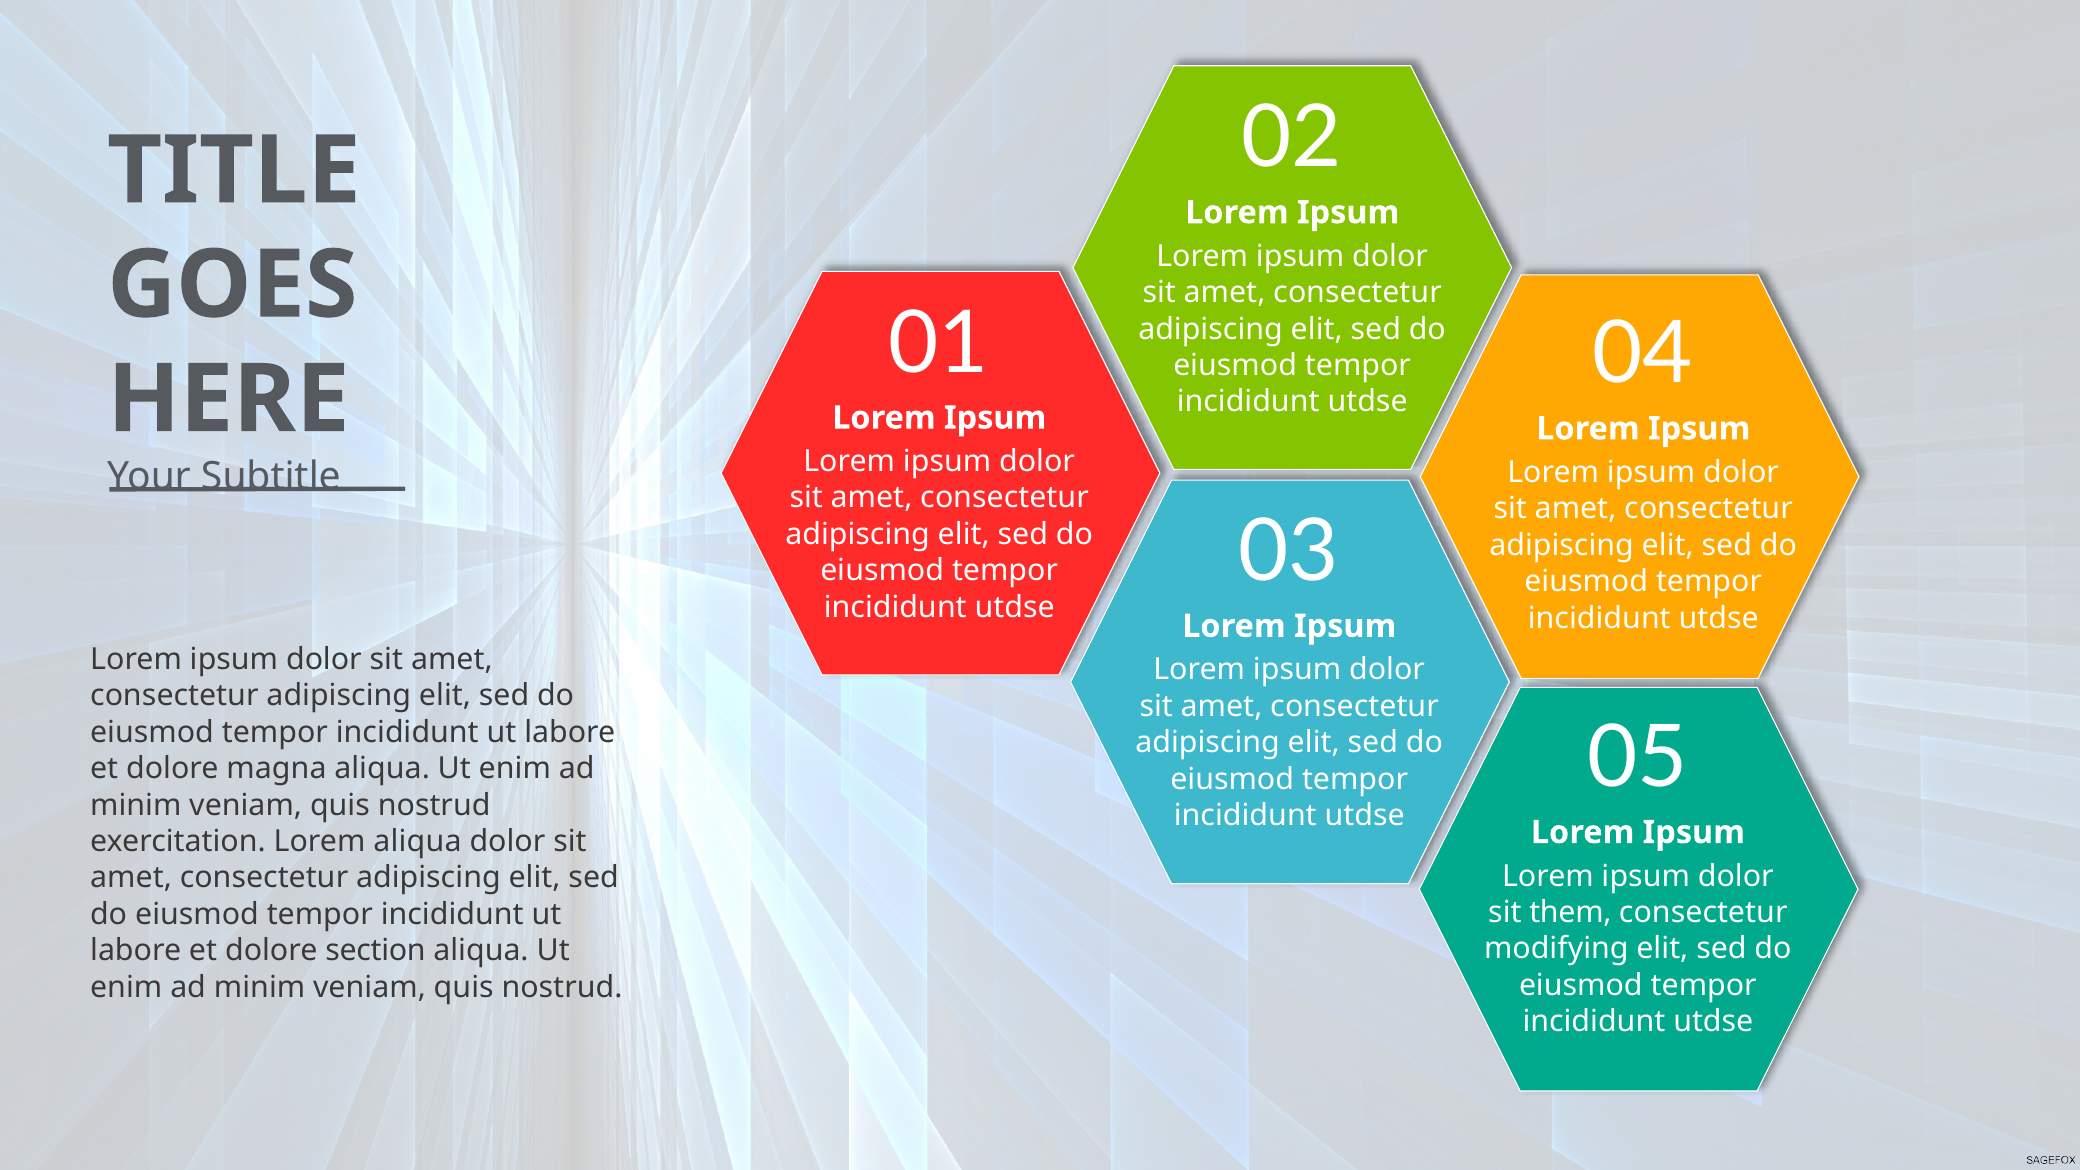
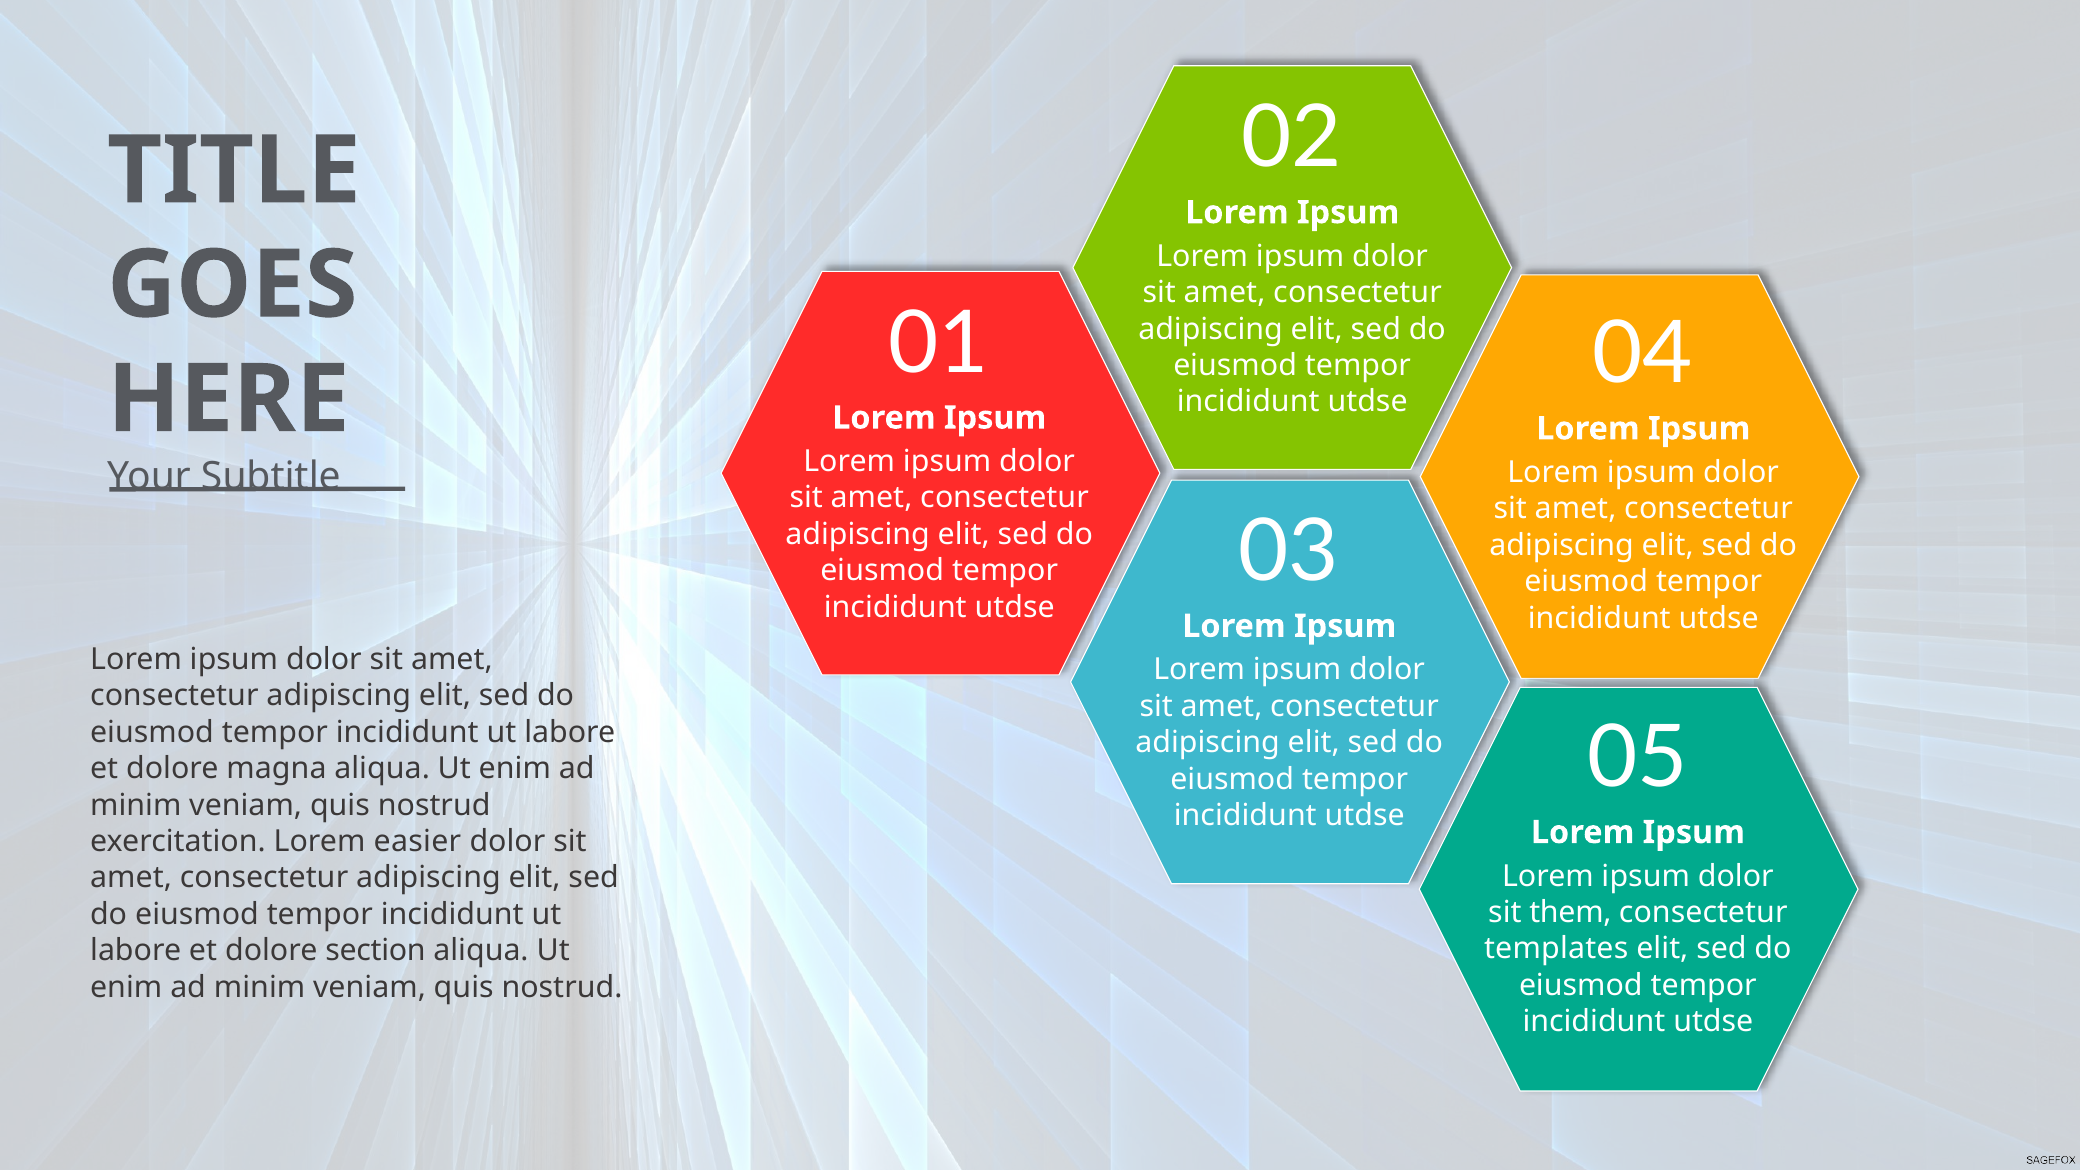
Lorem aliqua: aliqua -> easier
modifying: modifying -> templates
